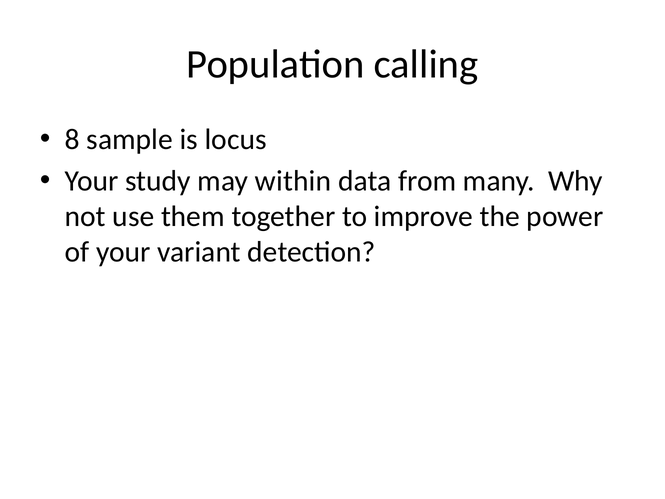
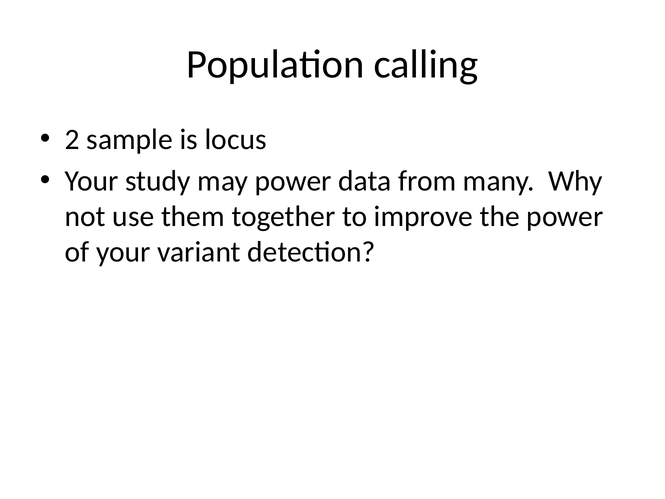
8: 8 -> 2
may within: within -> power
